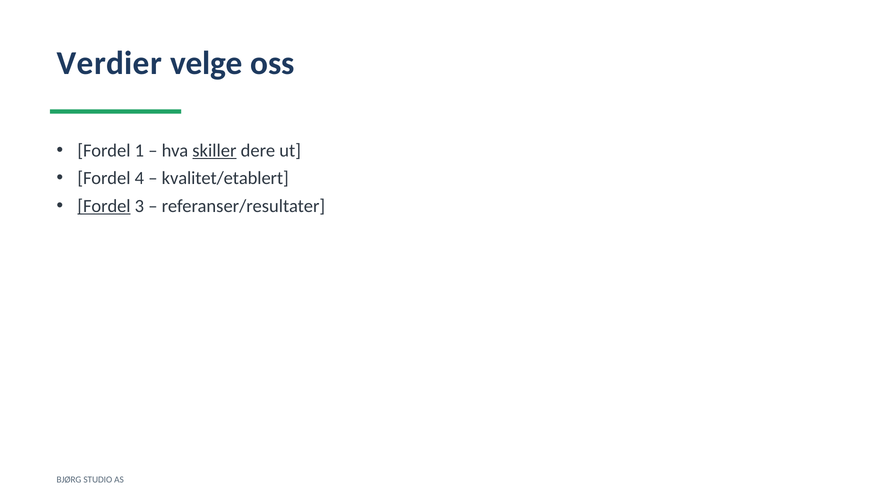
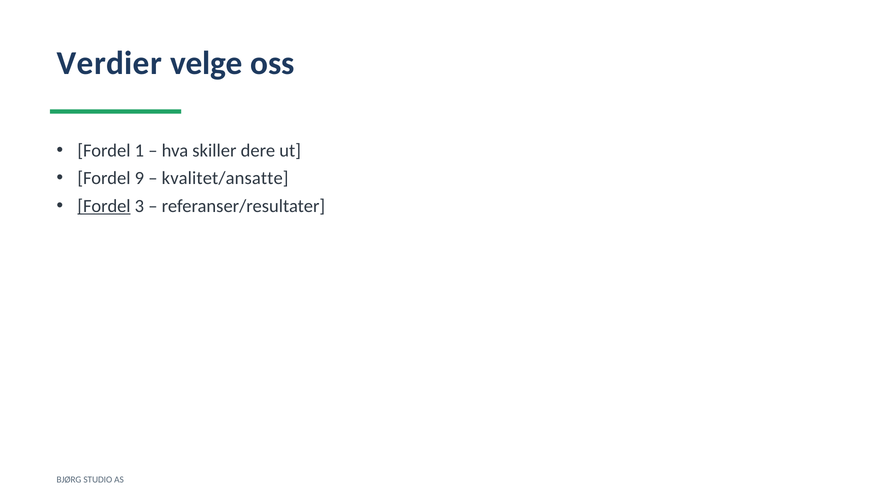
skiller underline: present -> none
4: 4 -> 9
kvalitet/etablert: kvalitet/etablert -> kvalitet/ansatte
